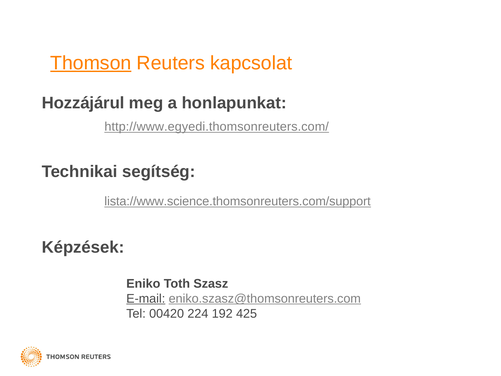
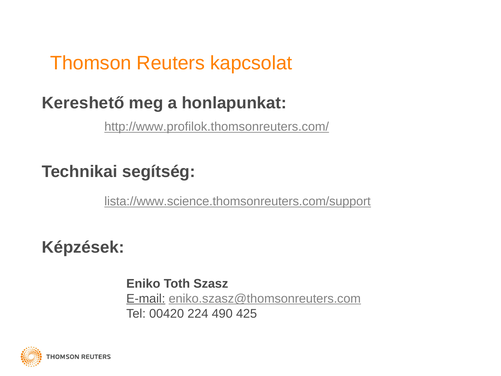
Thomson underline: present -> none
Hozzájárul: Hozzájárul -> Kereshető
http://www.egyedi.thomsonreuters.com/: http://www.egyedi.thomsonreuters.com/ -> http://www.profilok.thomsonreuters.com/
192: 192 -> 490
